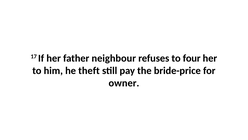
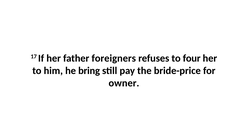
neighbour: neighbour -> foreigners
theft: theft -> bring
